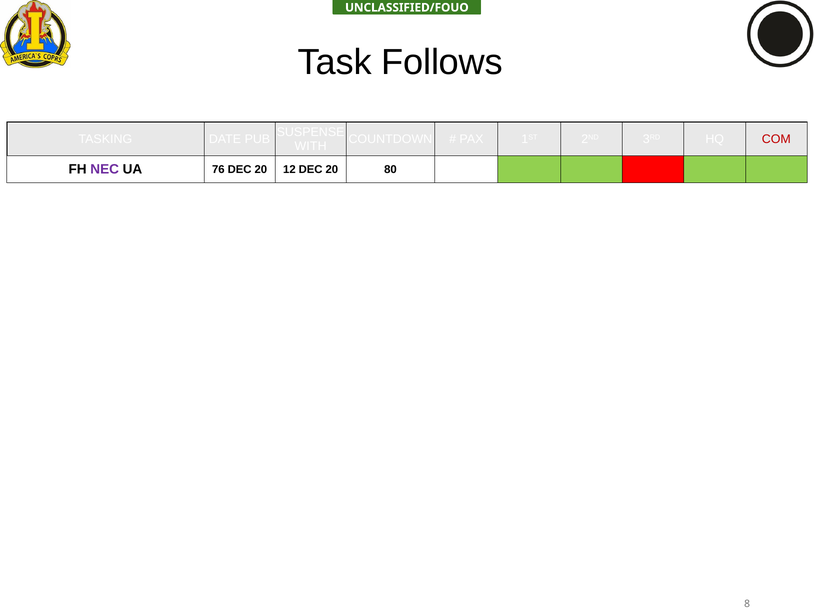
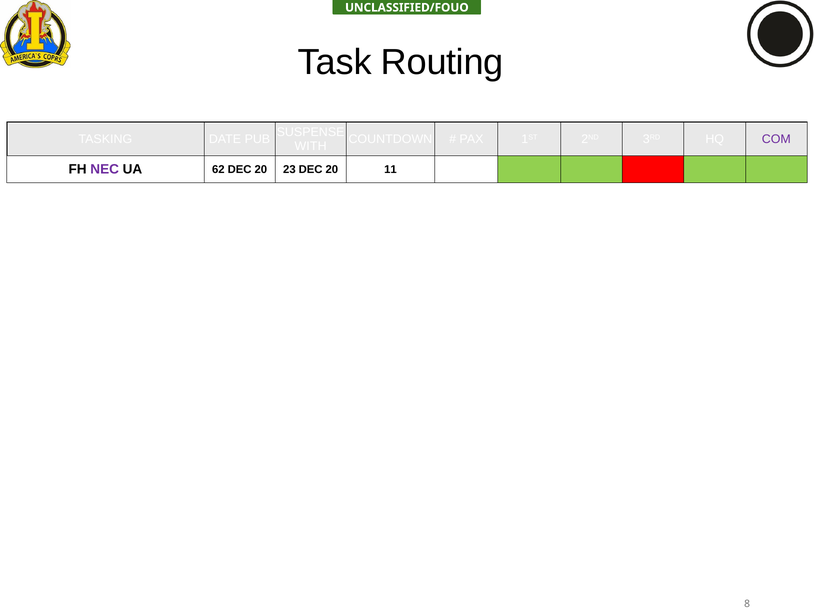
Follows: Follows -> Routing
COM colour: red -> purple
76: 76 -> 62
12: 12 -> 23
80: 80 -> 11
